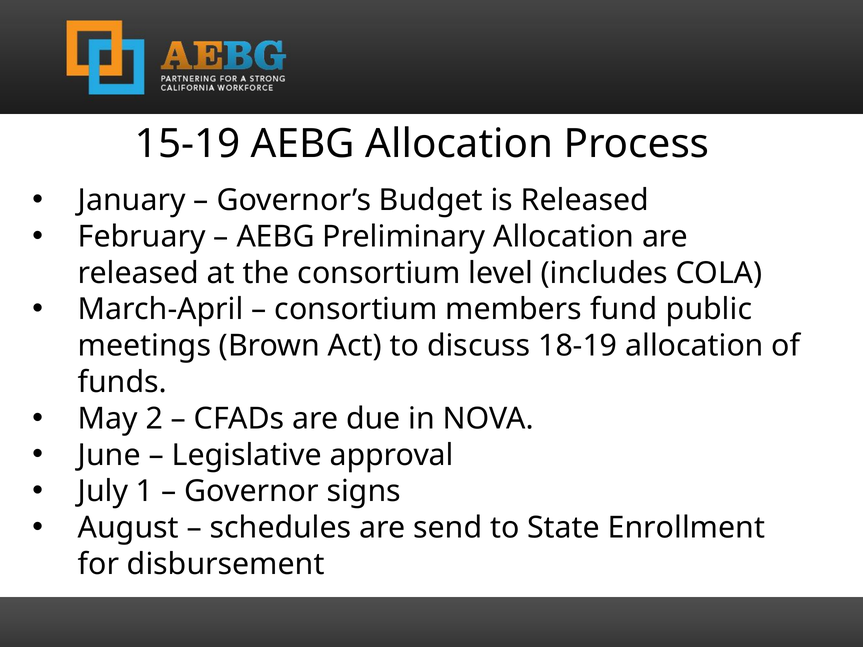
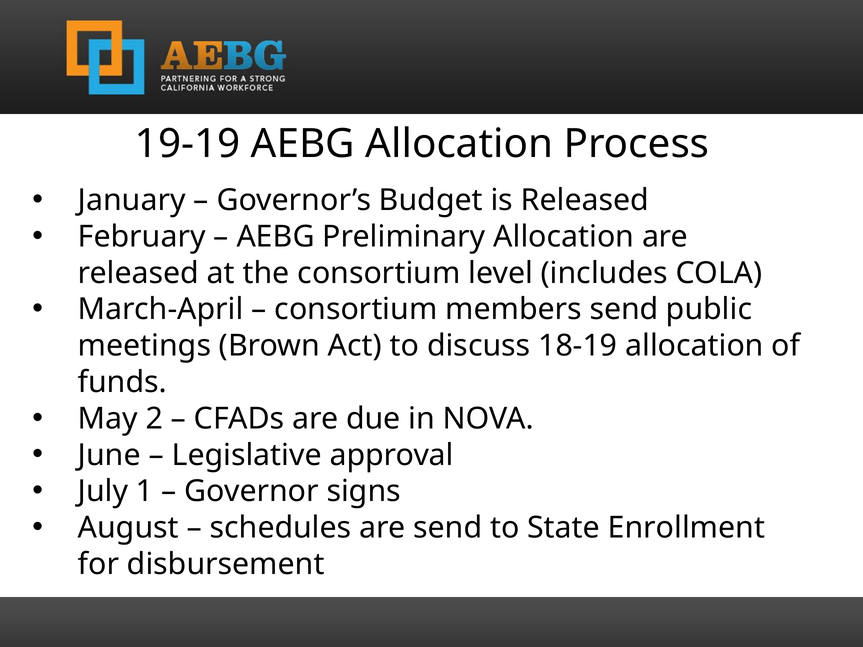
15-19: 15-19 -> 19-19
members fund: fund -> send
